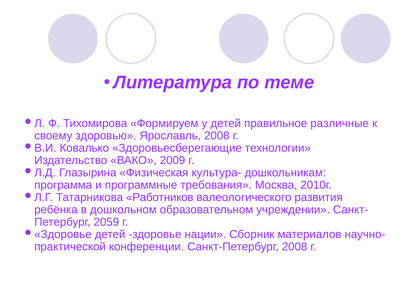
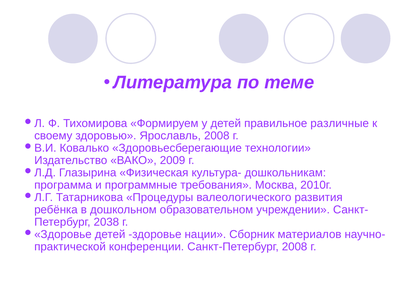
Работников: Работников -> Процедуры
2059: 2059 -> 2038
